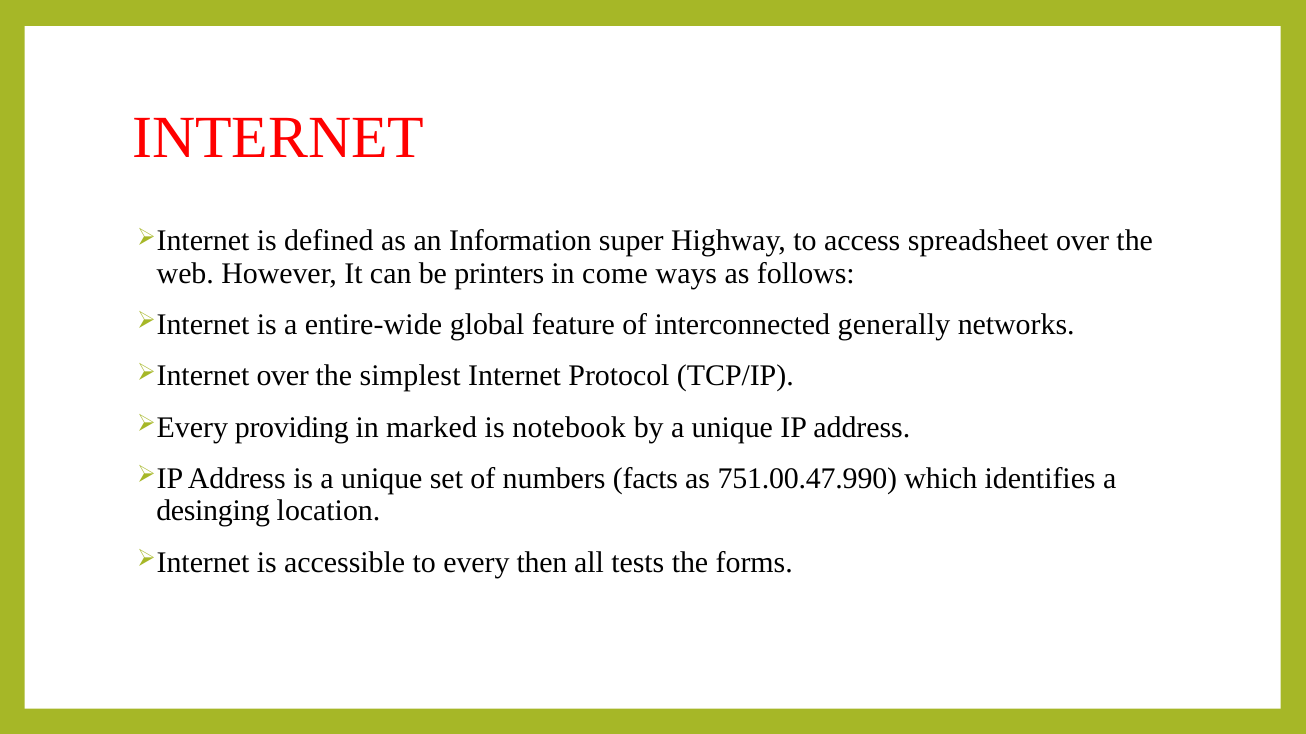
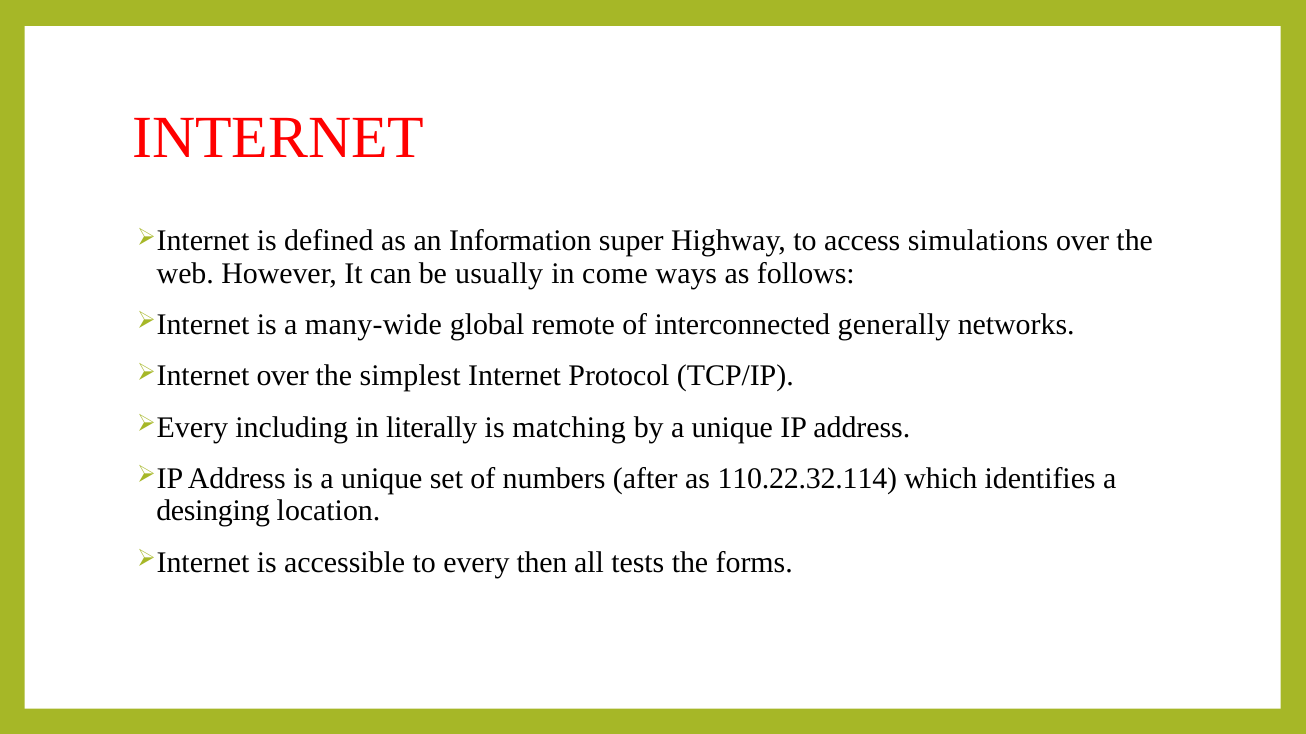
spreadsheet: spreadsheet -> simulations
printers: printers -> usually
entire-wide: entire-wide -> many-wide
feature: feature -> remote
providing: providing -> including
marked: marked -> literally
notebook: notebook -> matching
facts: facts -> after
751.00.47.990: 751.00.47.990 -> 110.22.32.114
